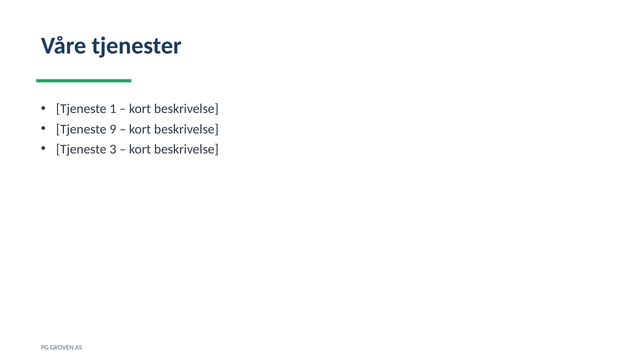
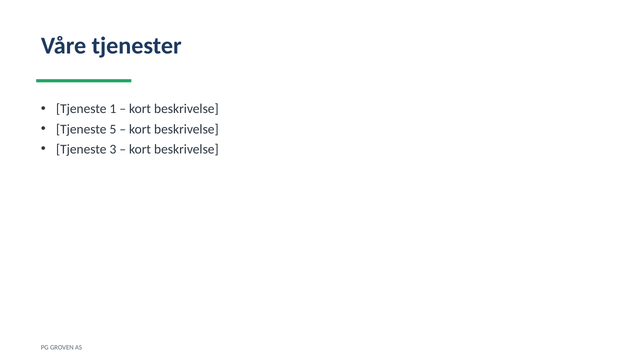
9: 9 -> 5
